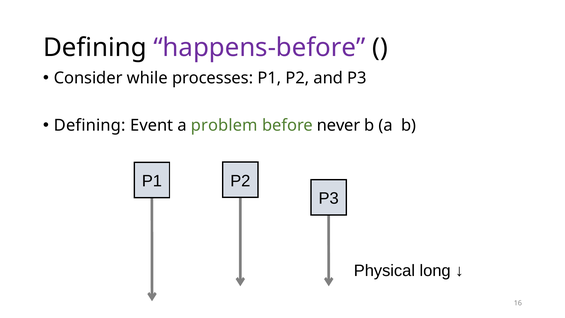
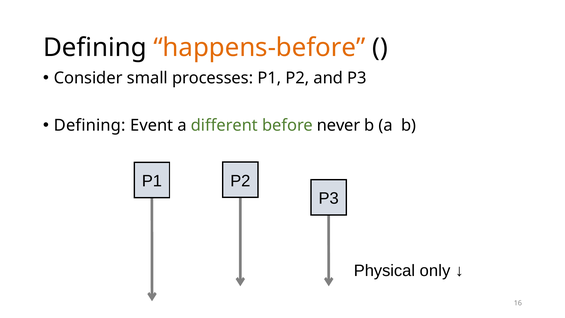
happens-before colour: purple -> orange
while: while -> small
problem: problem -> different
long: long -> only
